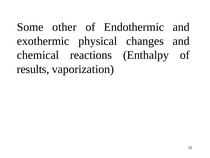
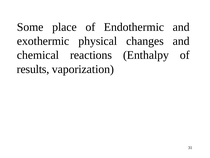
other: other -> place
